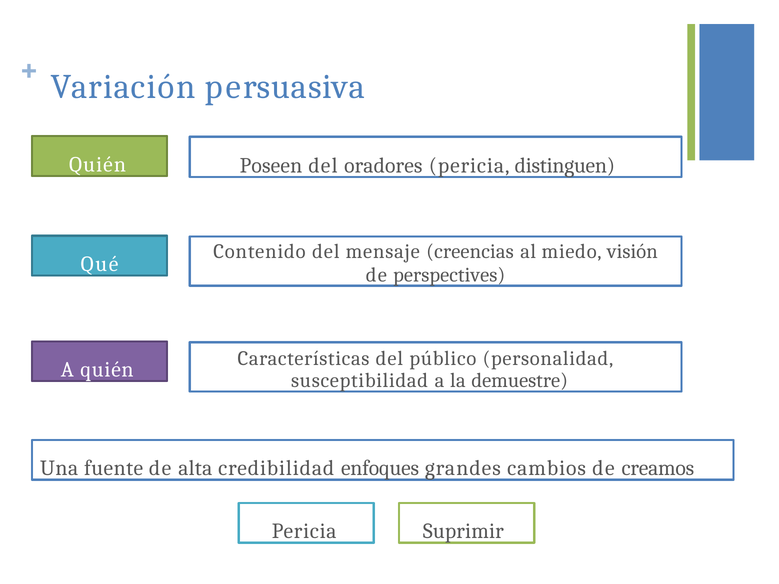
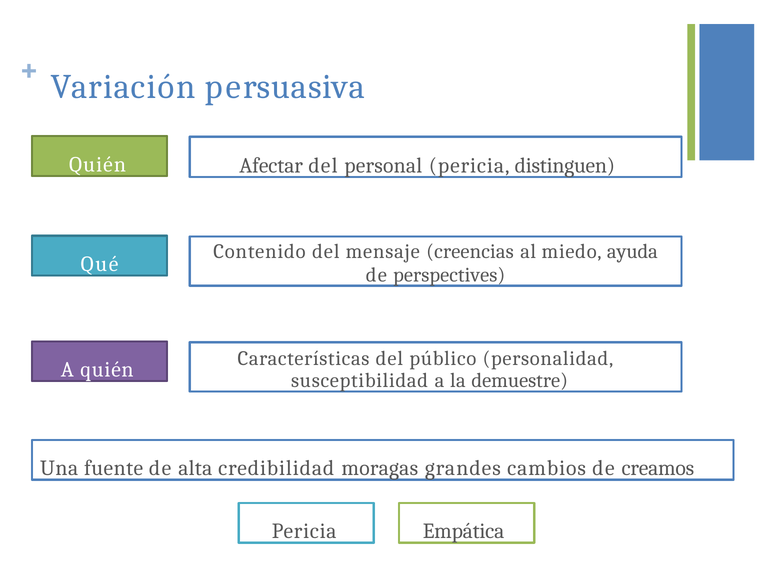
Poseen: Poseen -> Afectar
oradores: oradores -> personal
visión: visión -> ayuda
enfoques: enfoques -> moragas
Suprimir: Suprimir -> Empática
